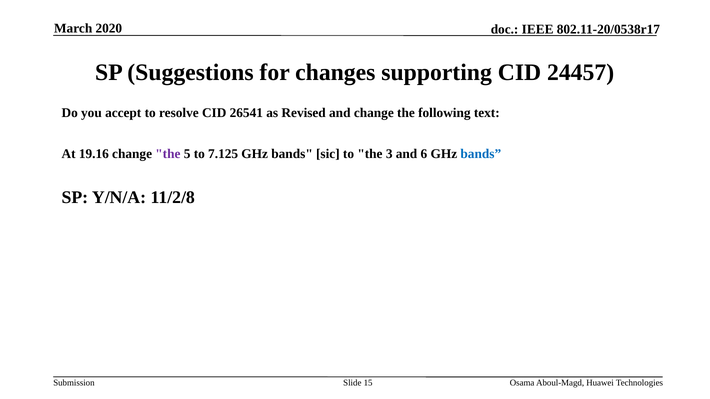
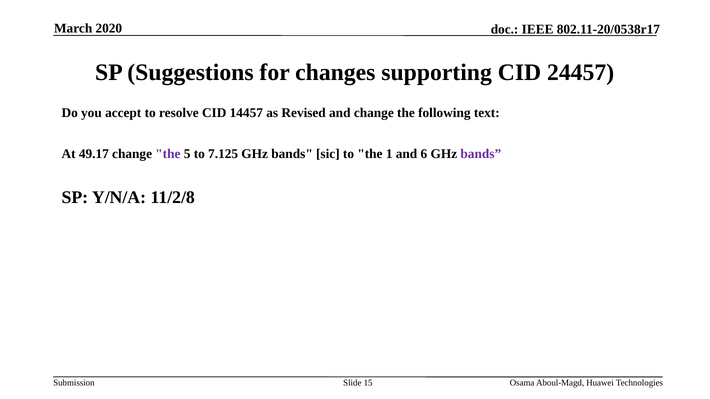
26541: 26541 -> 14457
19.16: 19.16 -> 49.17
3: 3 -> 1
bands at (481, 154) colour: blue -> purple
